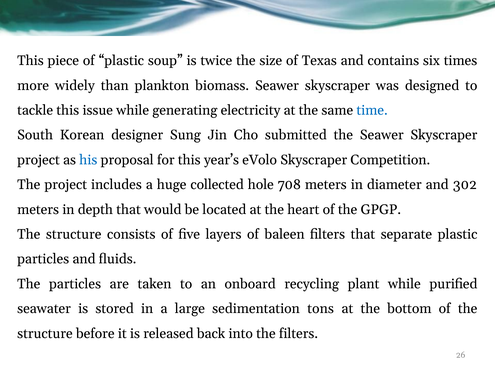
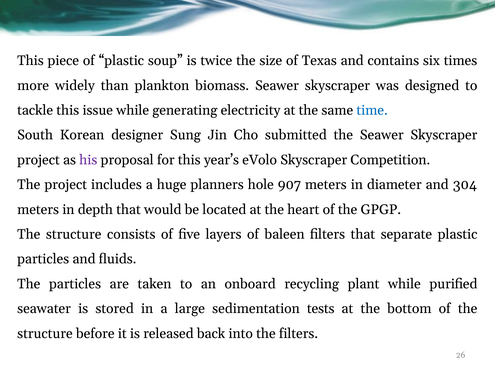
his colour: blue -> purple
collected: collected -> planners
708: 708 -> 907
302: 302 -> 304
tons: tons -> tests
